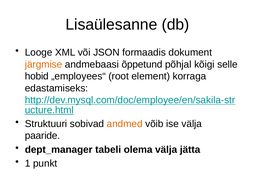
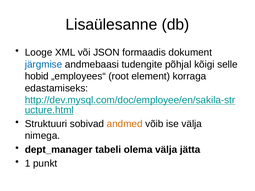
järgmise colour: orange -> blue
õppetund: õppetund -> tudengite
paaride: paaride -> nimega
